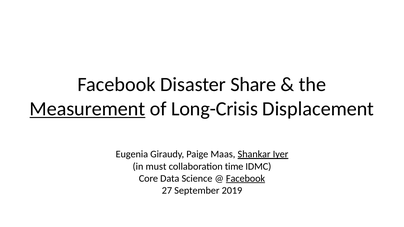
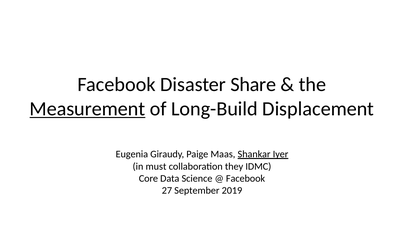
Long-Crisis: Long-Crisis -> Long-Build
time: time -> they
Facebook at (246, 179) underline: present -> none
